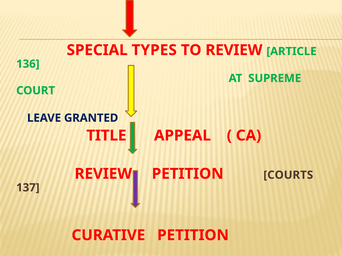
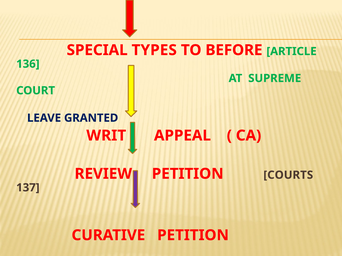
TO REVIEW: REVIEW -> BEFORE
TITLE: TITLE -> WRIT
